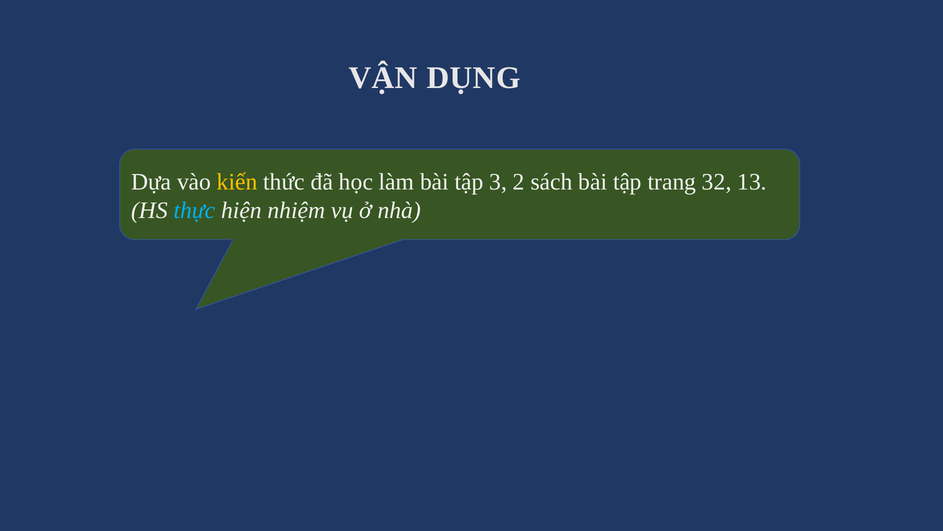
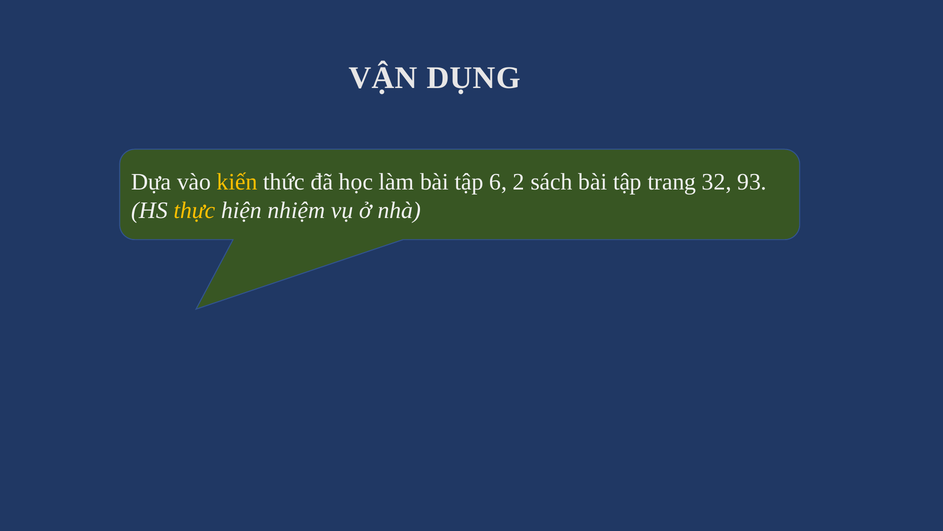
3: 3 -> 6
13: 13 -> 93
thực colour: light blue -> yellow
